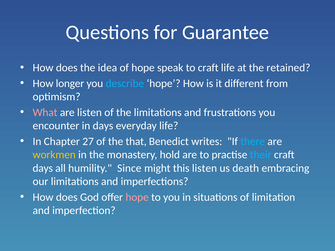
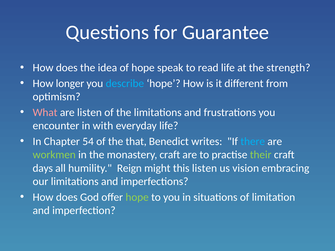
to craft: craft -> read
retained: retained -> strength
in days: days -> with
27: 27 -> 54
workmen colour: yellow -> light green
monastery hold: hold -> craft
their colour: light blue -> light green
Since: Since -> Reign
death: death -> vision
hope at (137, 197) colour: pink -> light green
